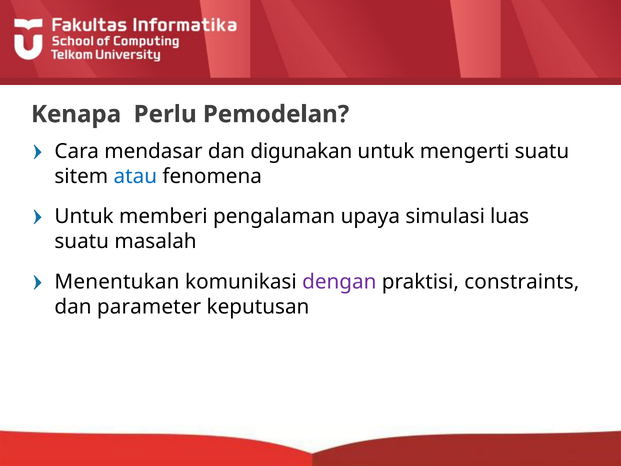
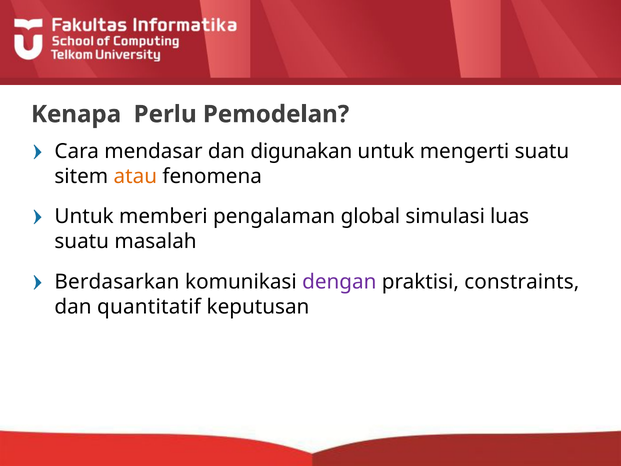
atau colour: blue -> orange
upaya: upaya -> global
Menentukan: Menentukan -> Berdasarkan
parameter: parameter -> quantitatif
